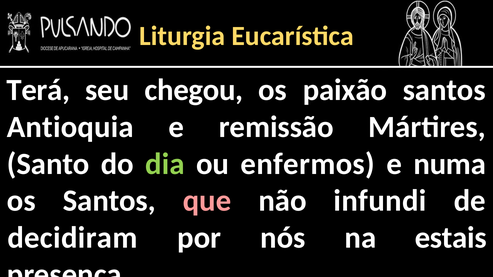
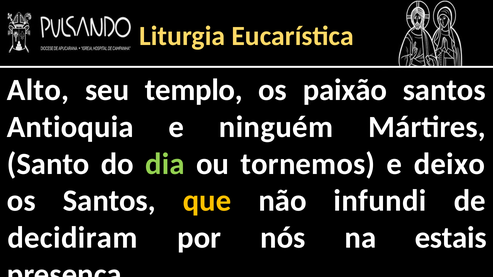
Terá: Terá -> Alto
chegou: chegou -> templo
remissão: remissão -> ninguém
enfermos: enfermos -> tornemos
numa: numa -> deixo
que colour: pink -> yellow
